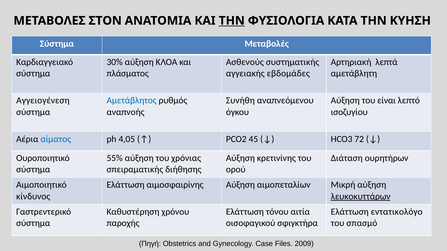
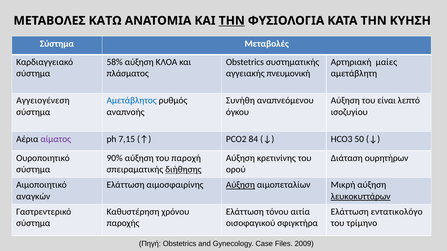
ΣΤΟΝ: ΣΤΟΝ -> ΚΑΤΩ
30%: 30% -> 58%
Ασθενούς at (245, 62): Ασθενούς -> Obstetrics
λεπτά: λεπτά -> μαίες
εβδομάδες: εβδομάδες -> πνευμονική
αίματος colour: blue -> purple
4,05: 4,05 -> 7,15
45: 45 -> 84
72: 72 -> 50
55%: 55% -> 90%
χρόνιας: χρόνιας -> παροχή
διήθησης underline: none -> present
Αύξηση at (240, 185) underline: none -> present
κίνδυνος: κίνδυνος -> αναγκών
σπασμό: σπασμό -> τρίμηνο
